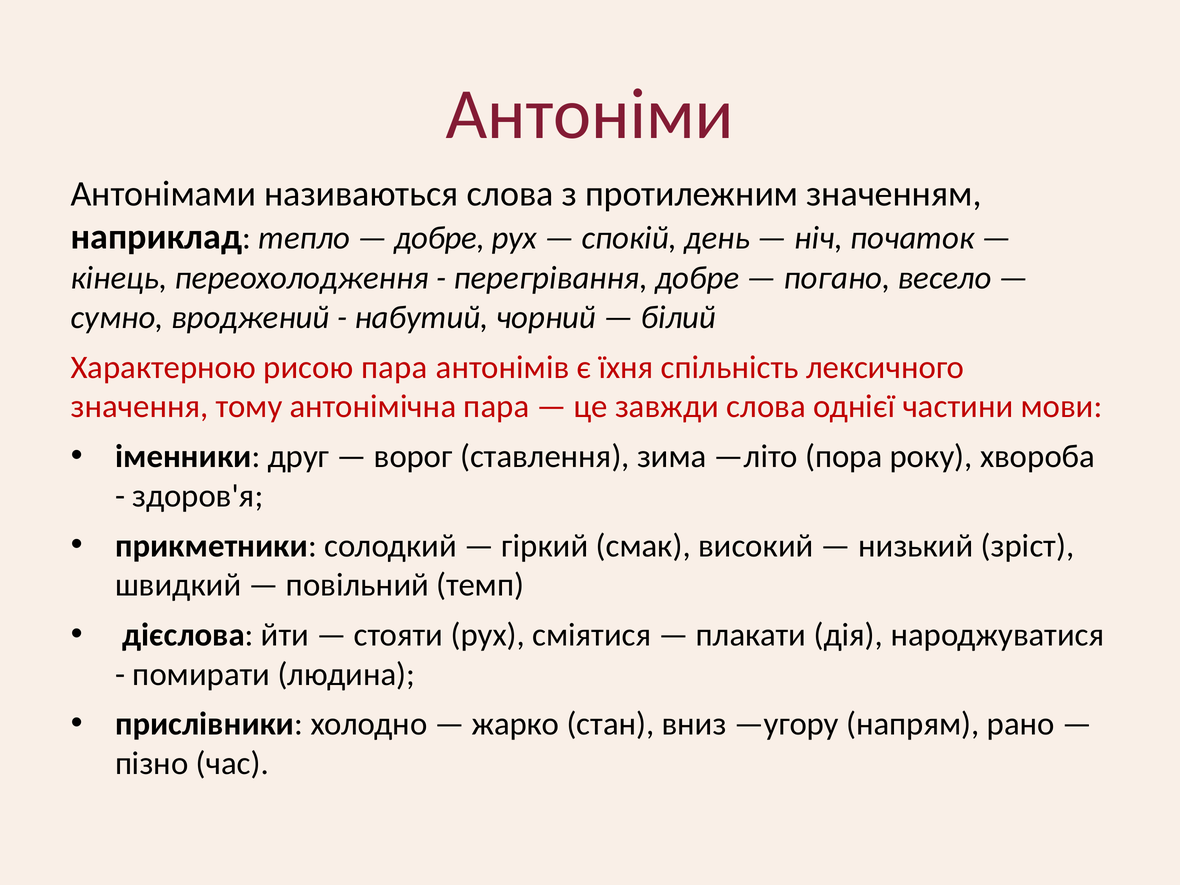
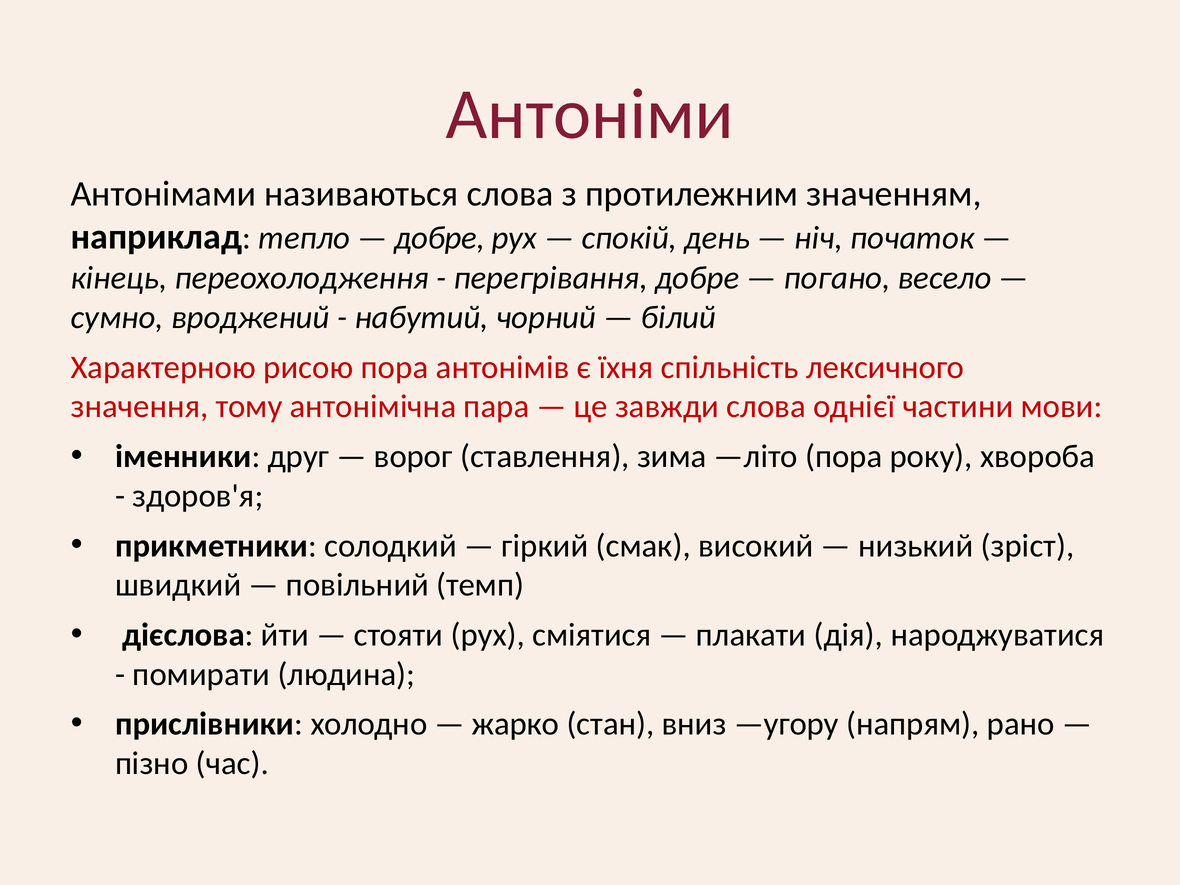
рисою пара: пара -> пора
